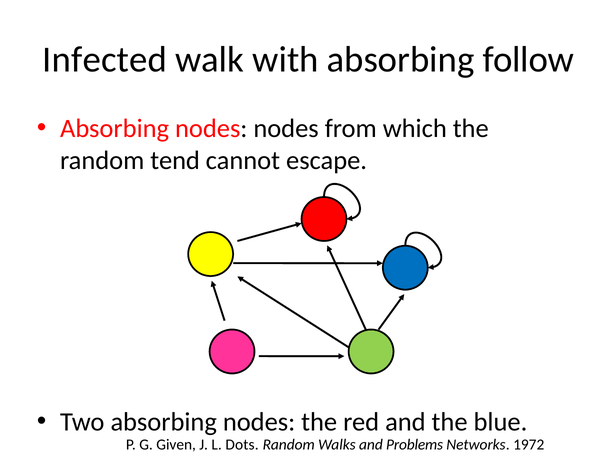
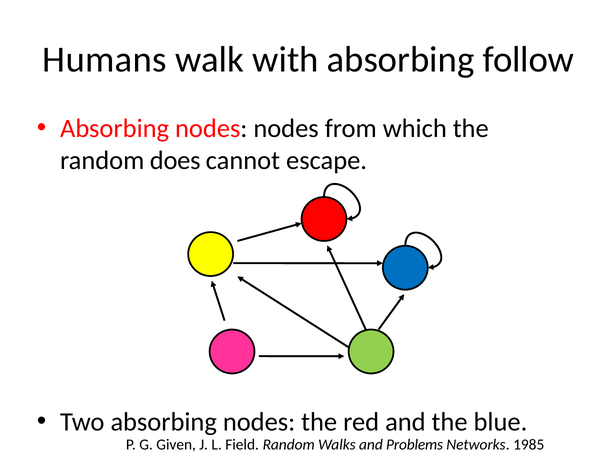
Infected: Infected -> Humans
tend: tend -> does
Dots: Dots -> Field
1972: 1972 -> 1985
